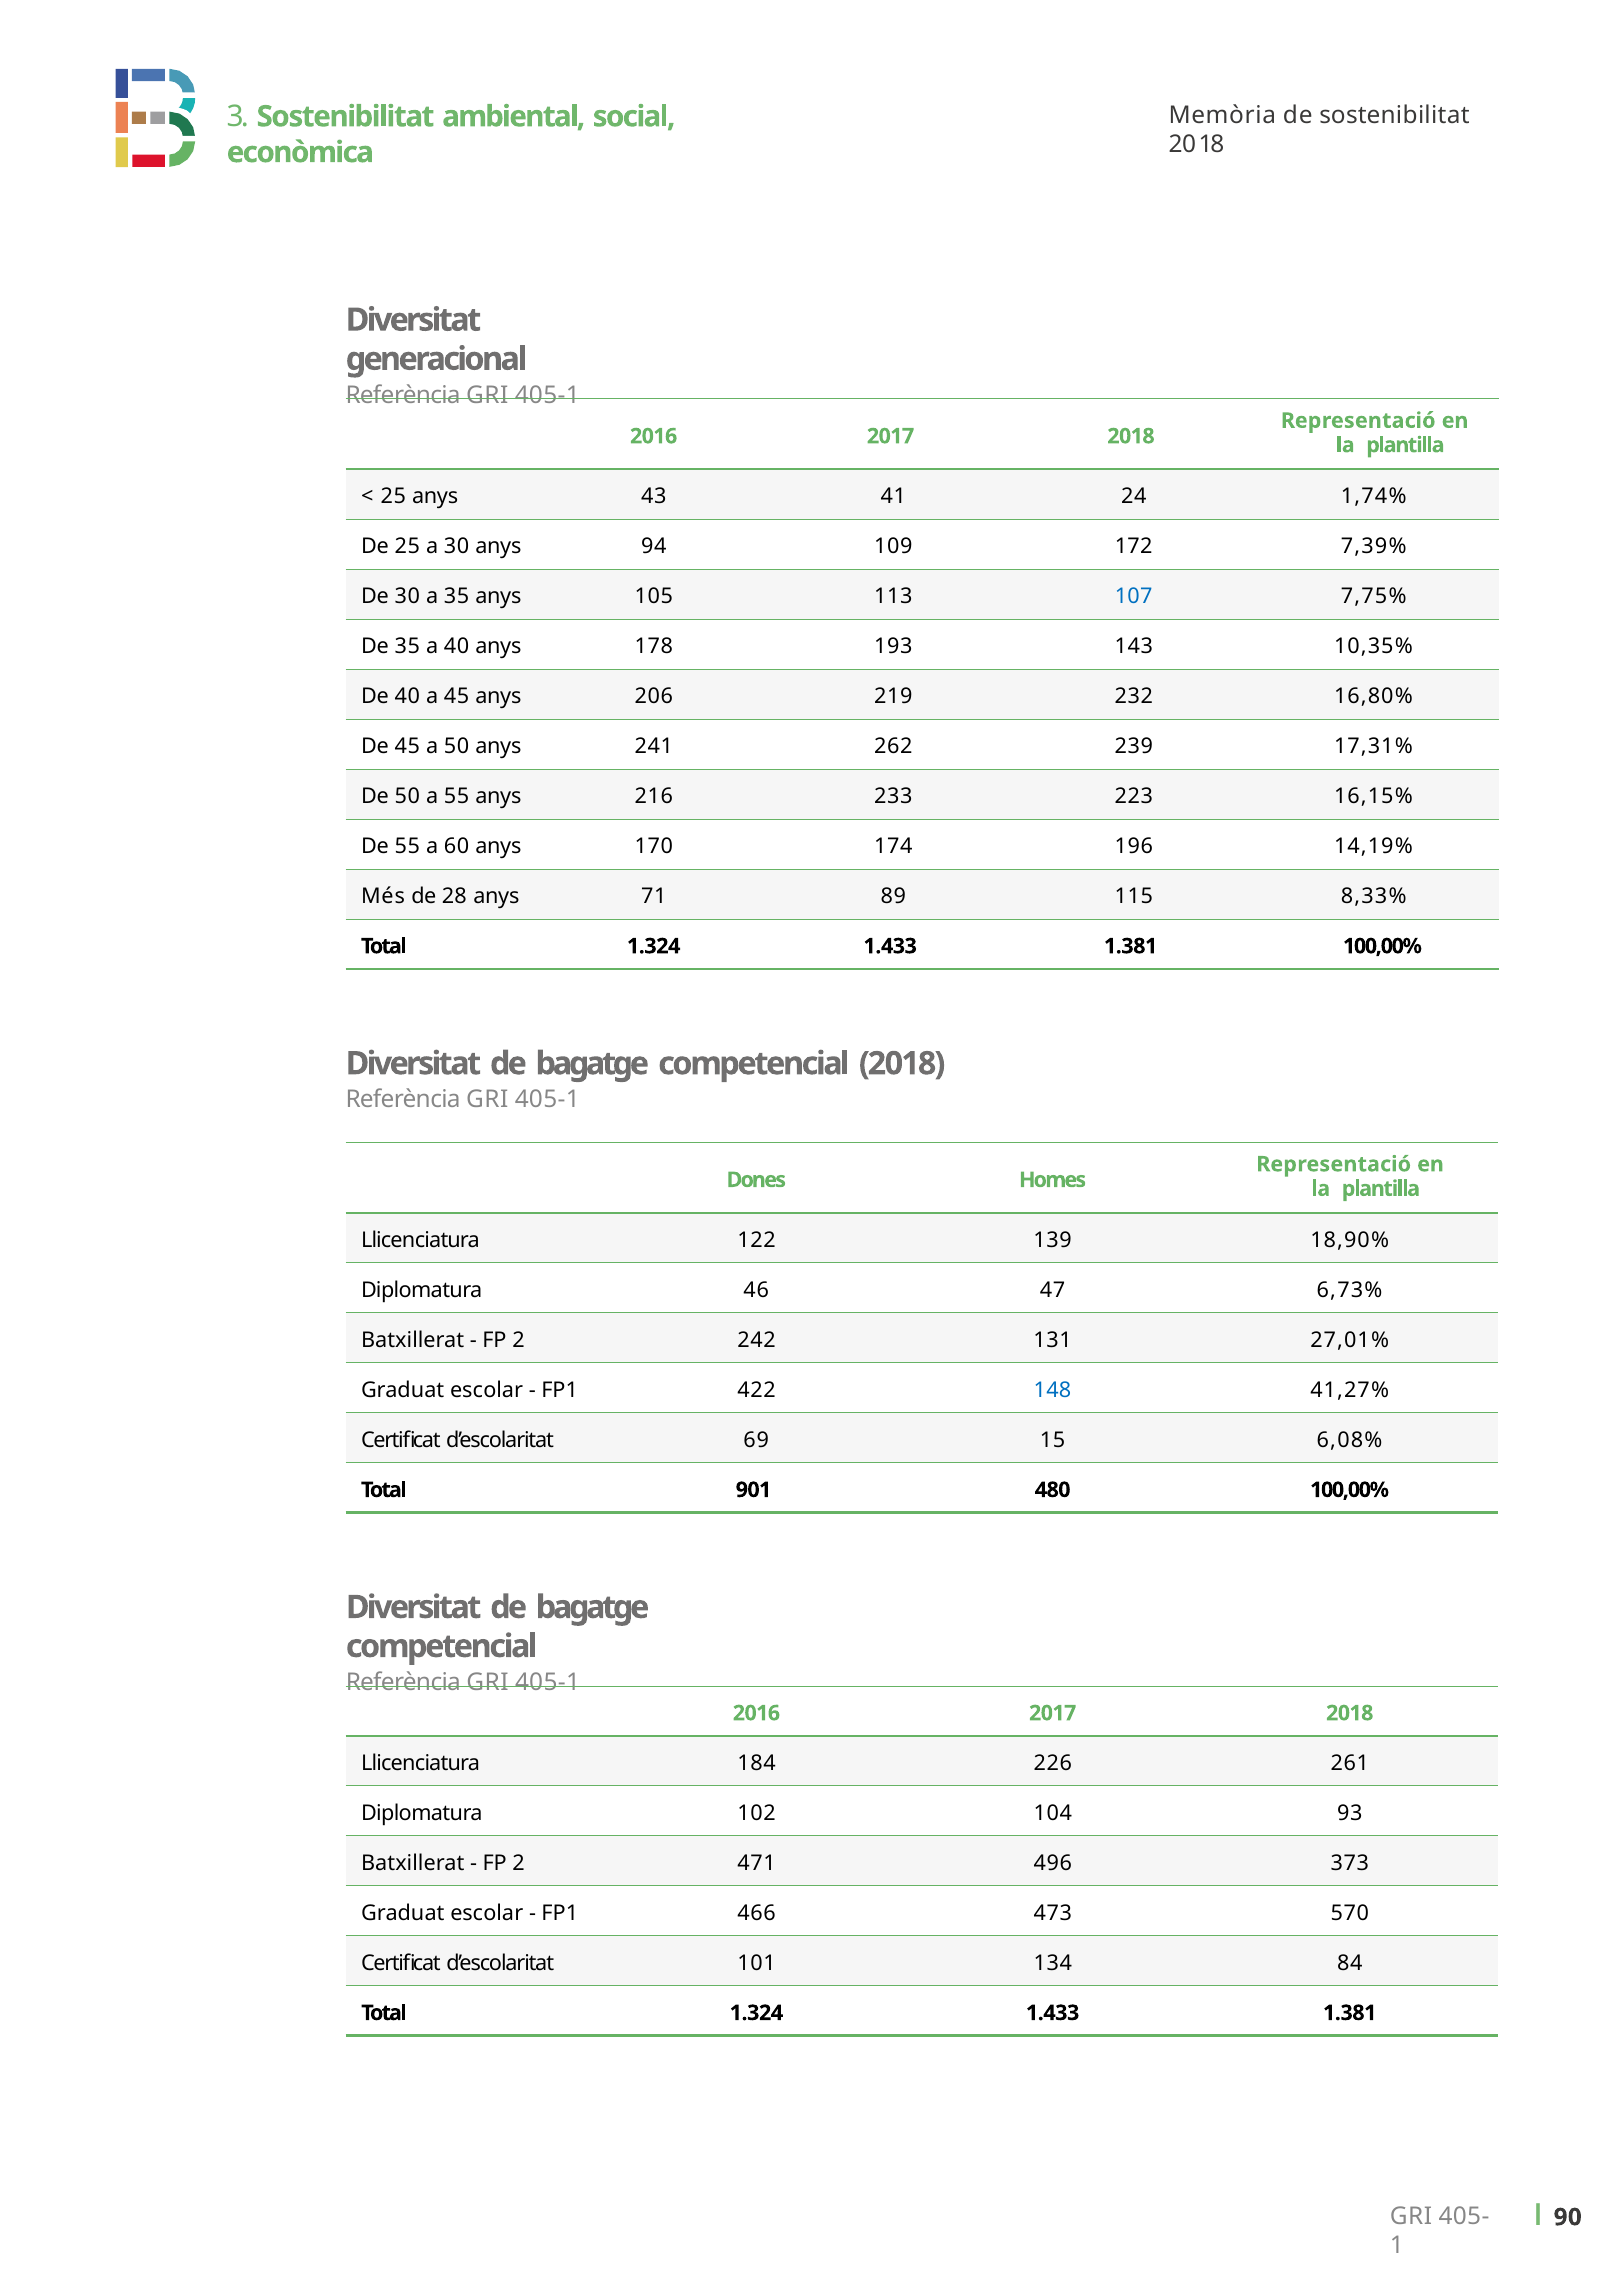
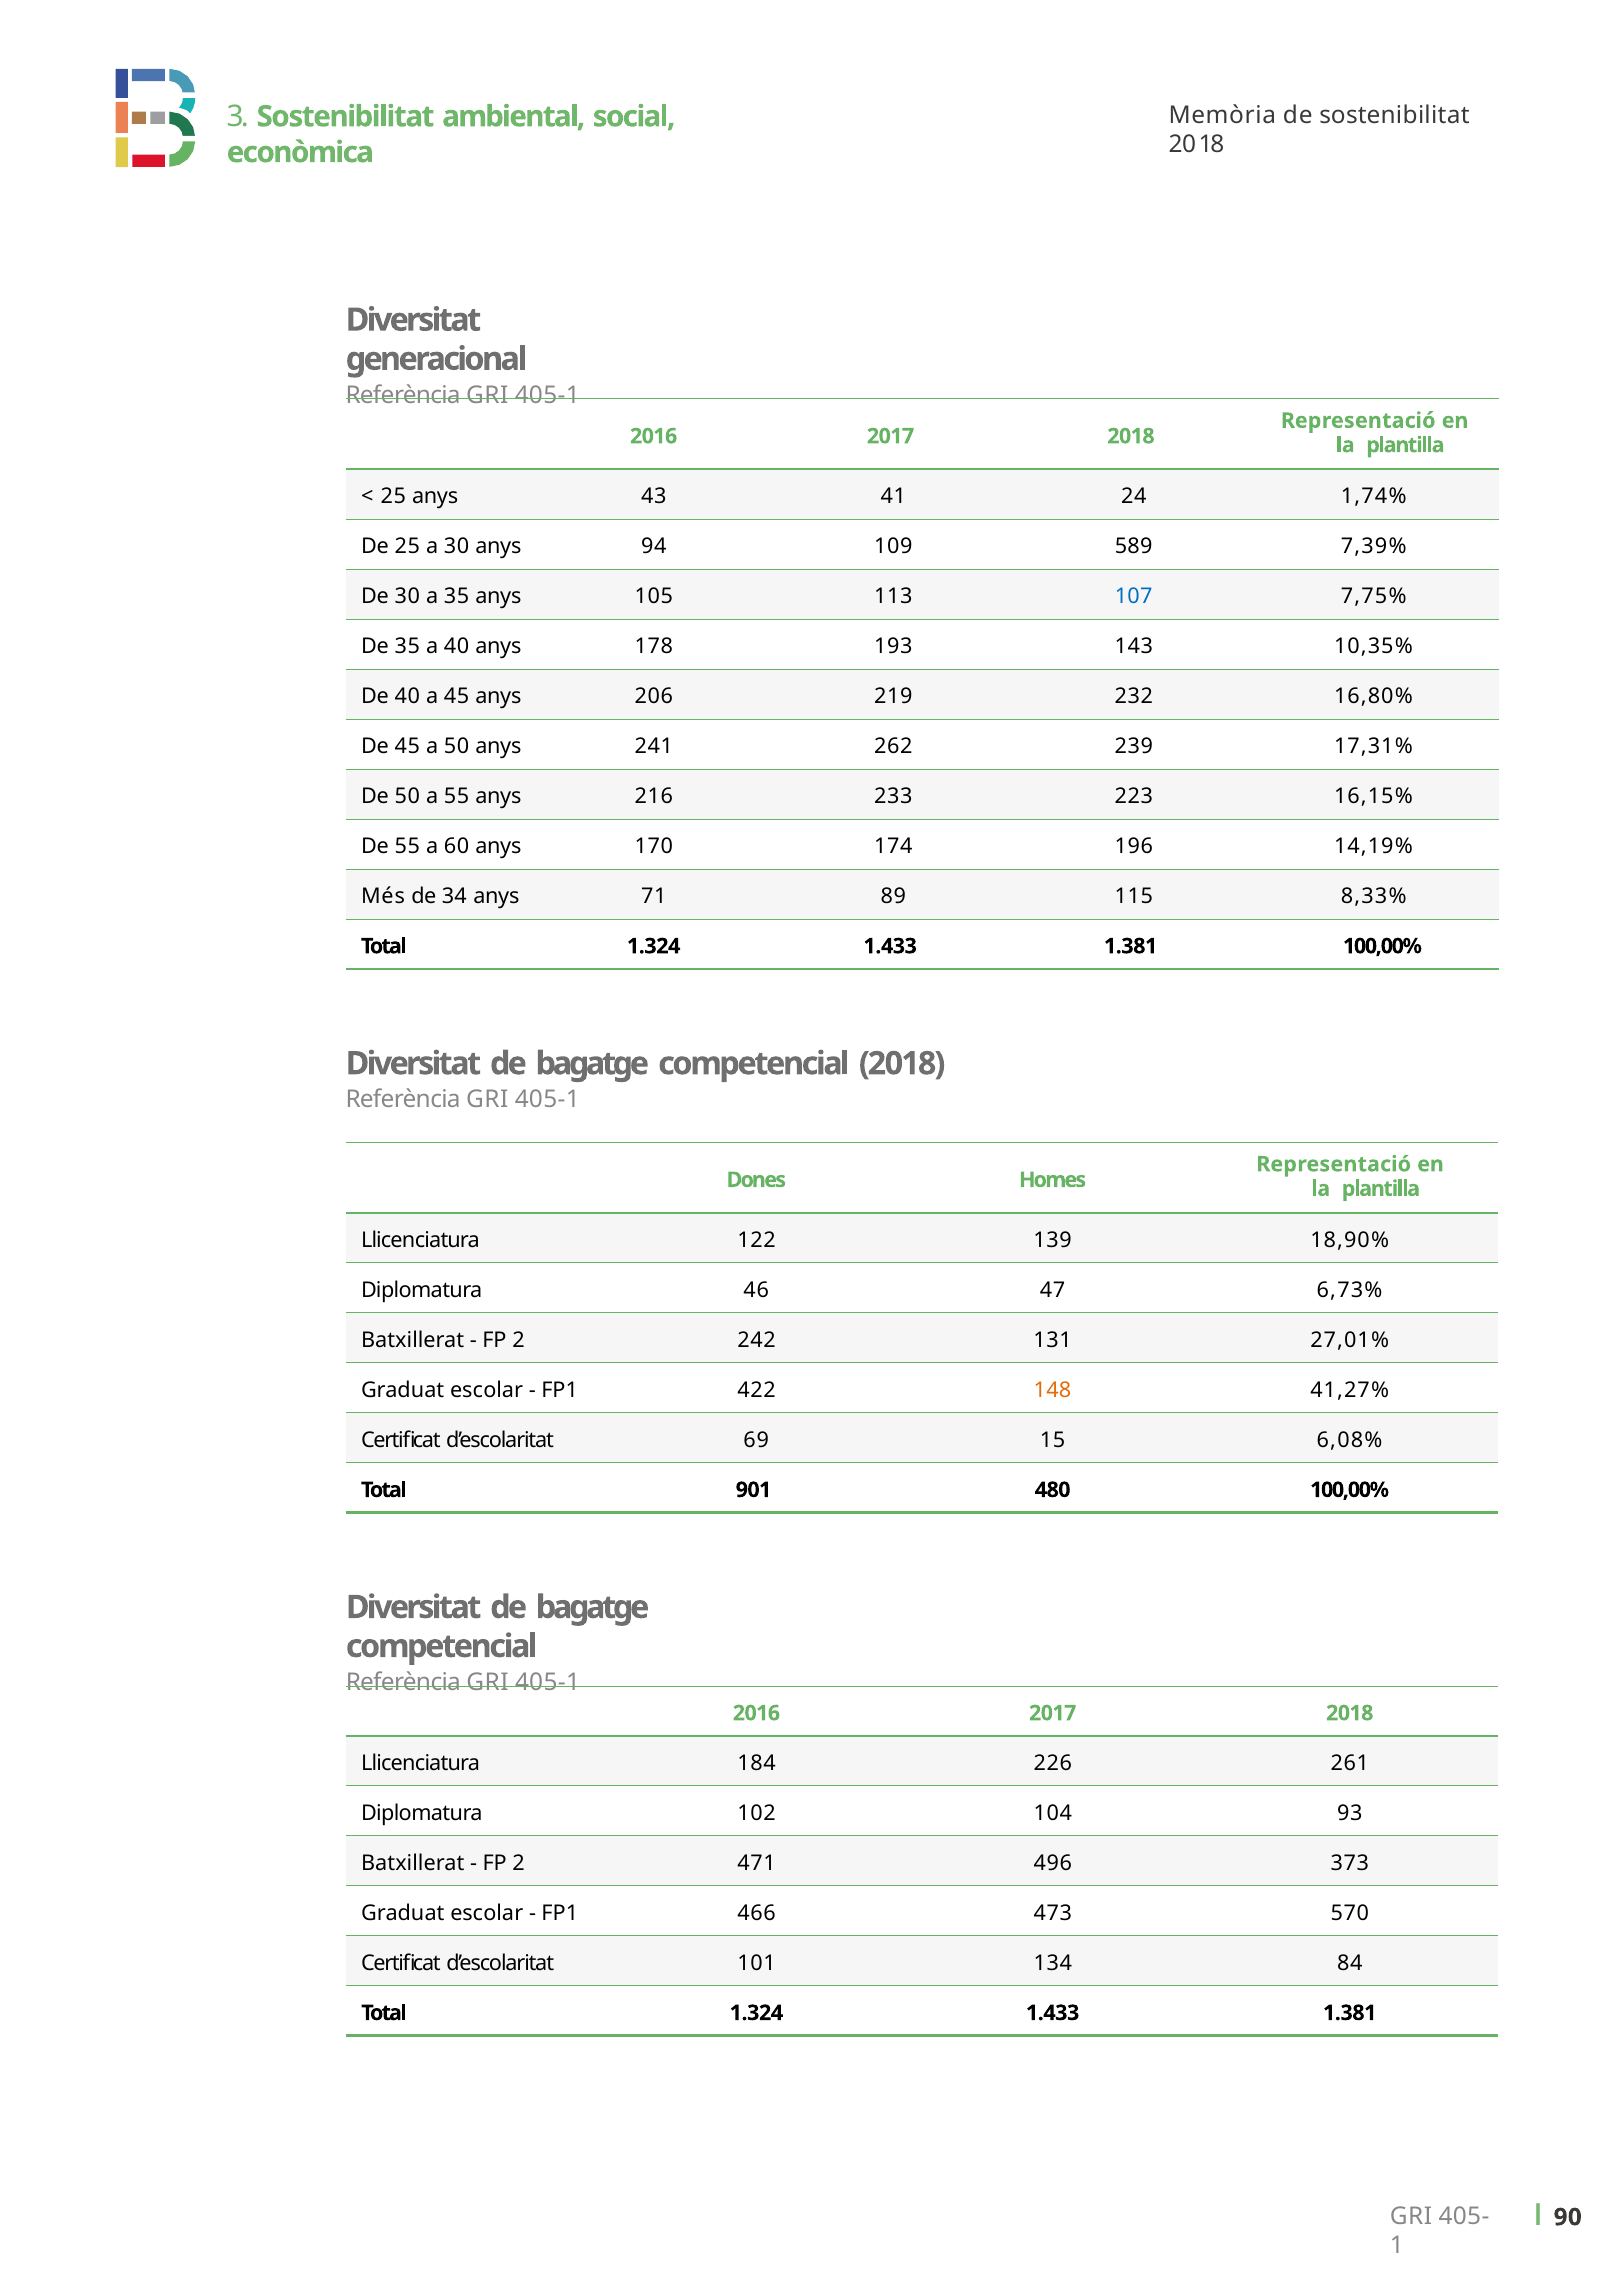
172: 172 -> 589
28: 28 -> 34
148 colour: blue -> orange
